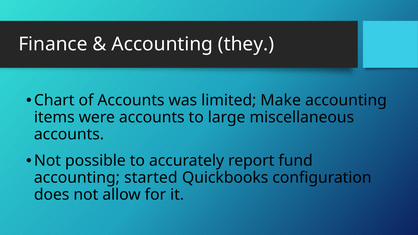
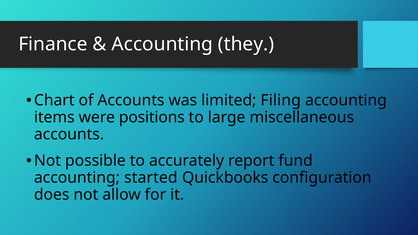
Make: Make -> Filing
were accounts: accounts -> positions
